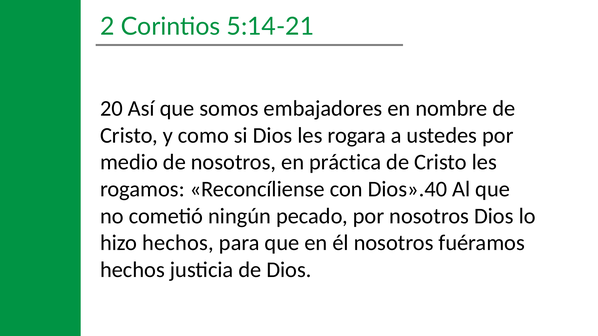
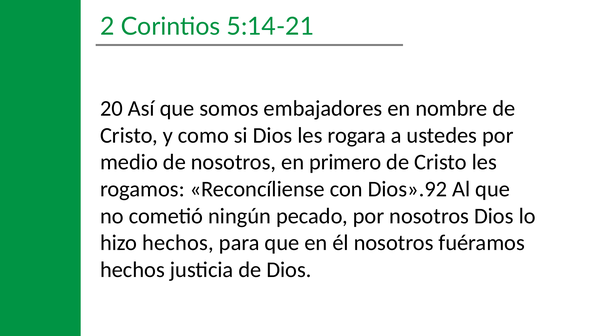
práctica: práctica -> primero
Dios».40: Dios».40 -> Dios».92
